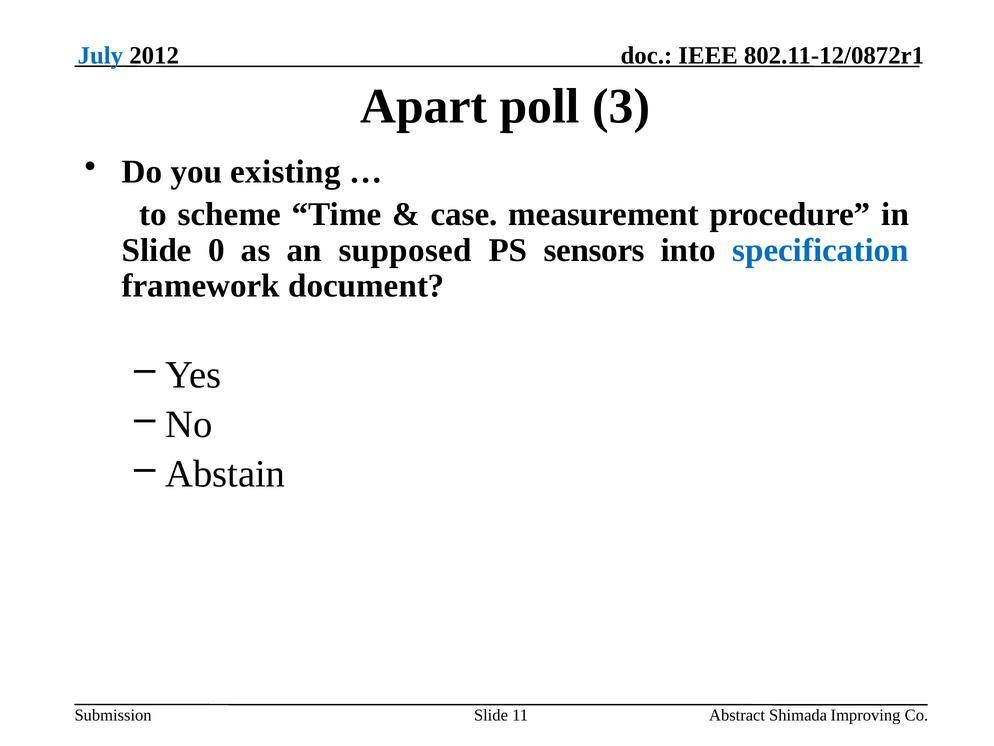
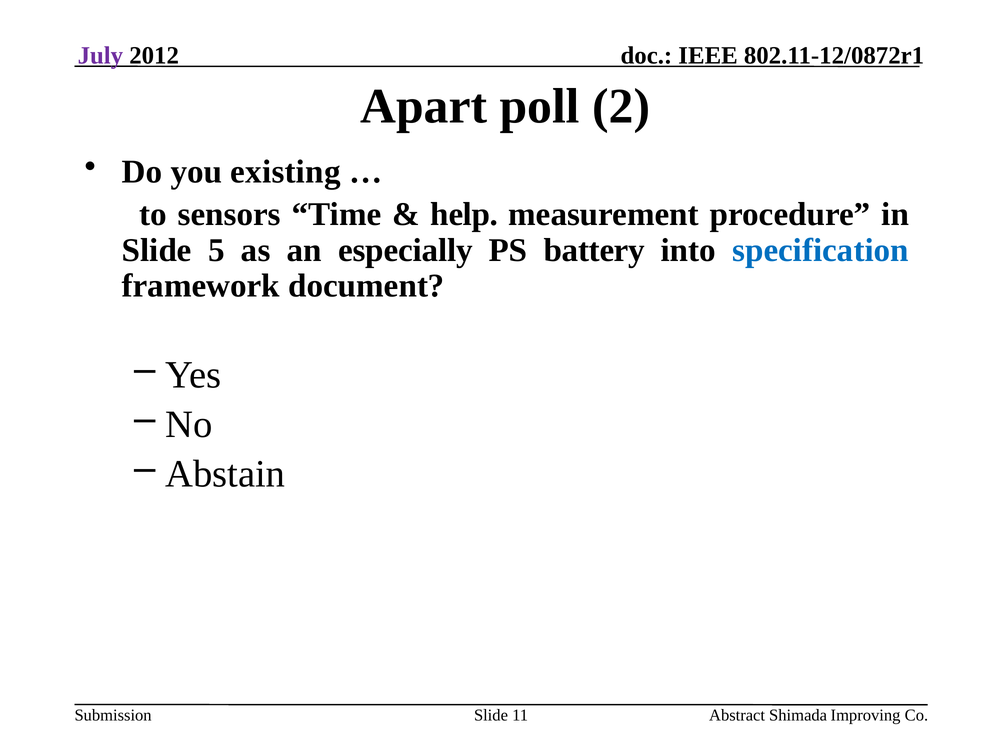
July colour: blue -> purple
3: 3 -> 2
scheme: scheme -> sensors
case: case -> help
0: 0 -> 5
supposed: supposed -> especially
sensors: sensors -> battery
